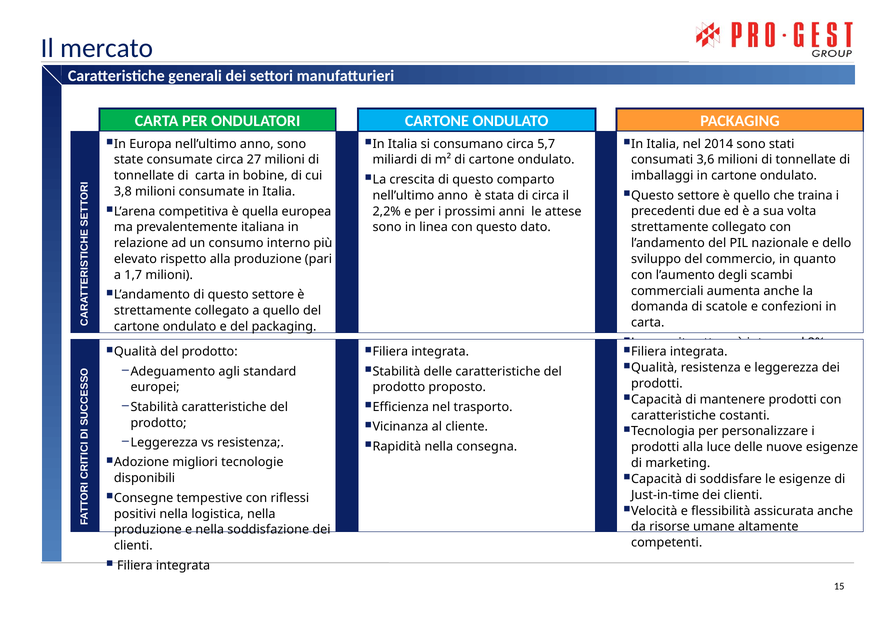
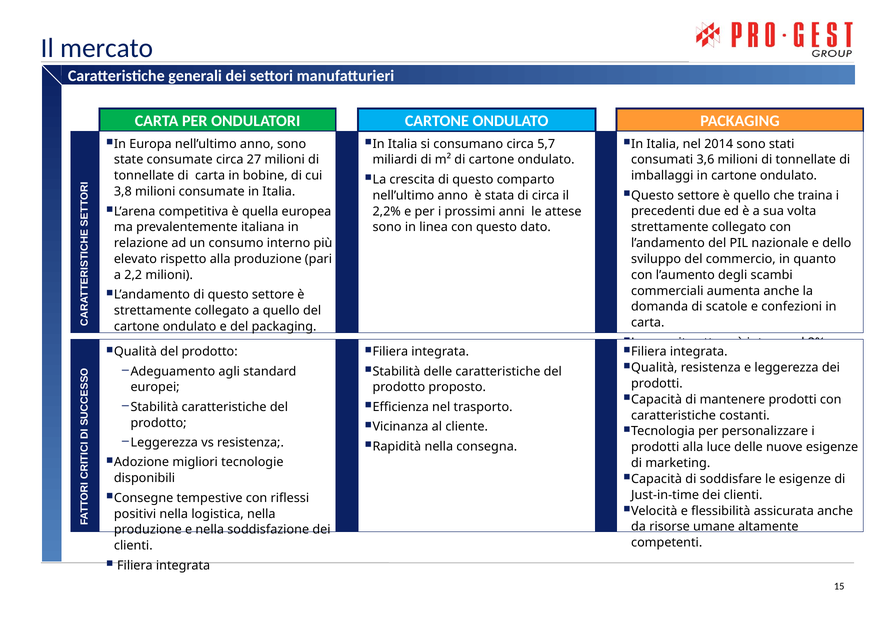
1,7: 1,7 -> 2,2
